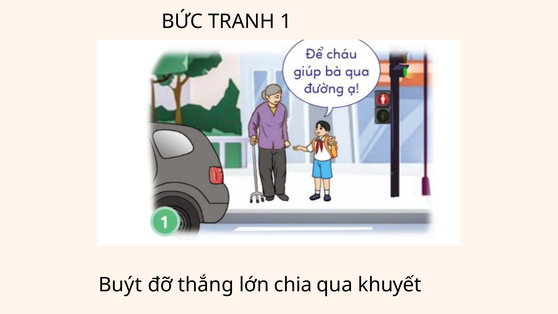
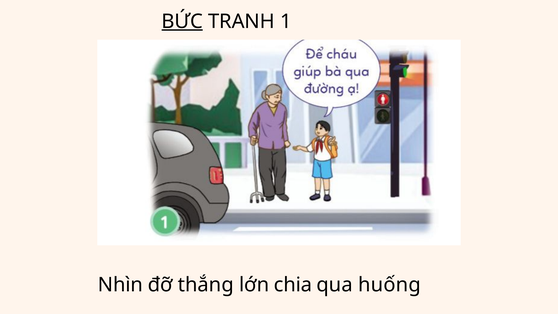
BỨC underline: none -> present
Buýt: Buýt -> Nhìn
khuyết: khuyết -> huống
